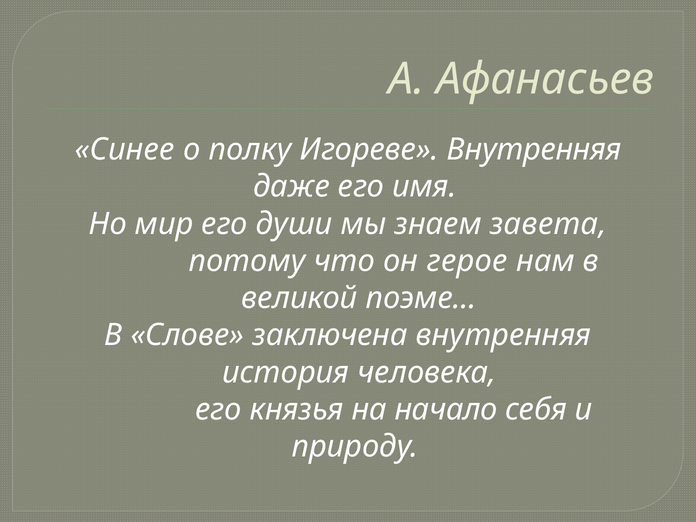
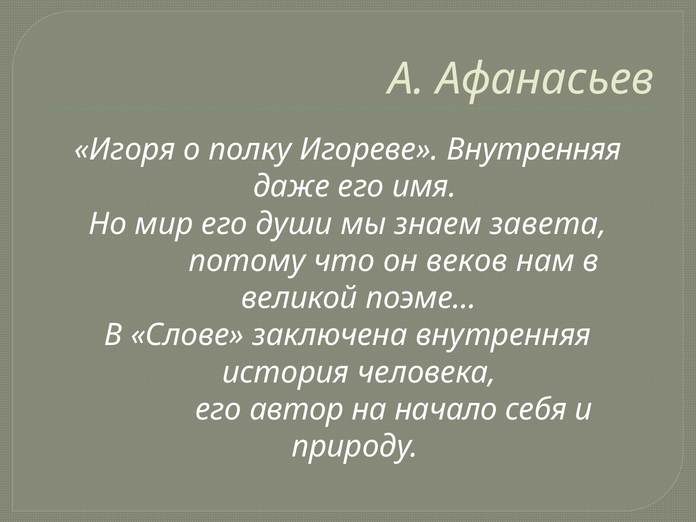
Синее: Синее -> Игоря
герое: герое -> веков
князья: князья -> автор
